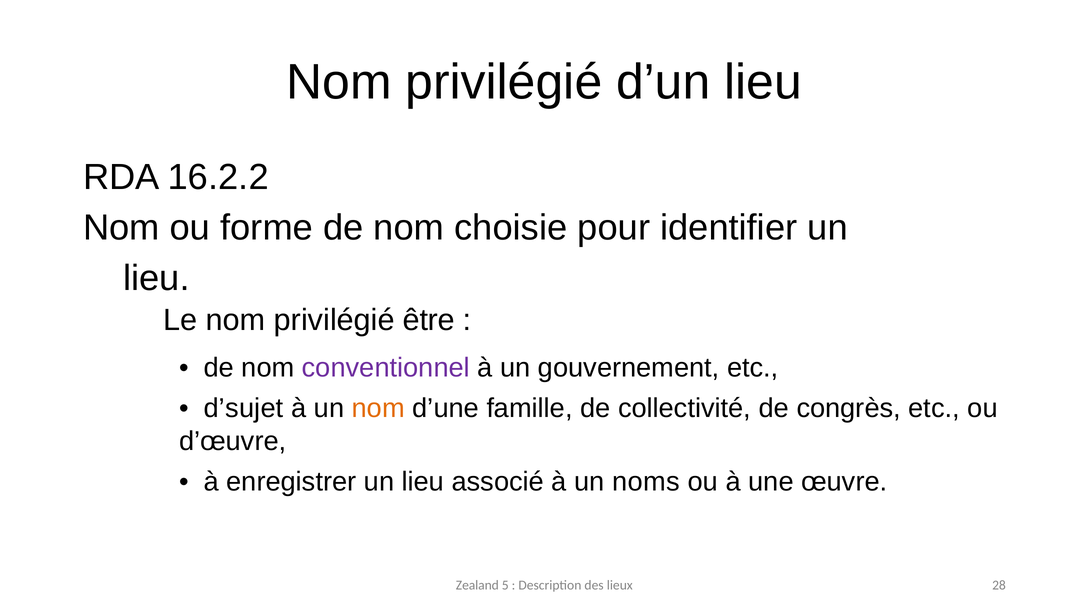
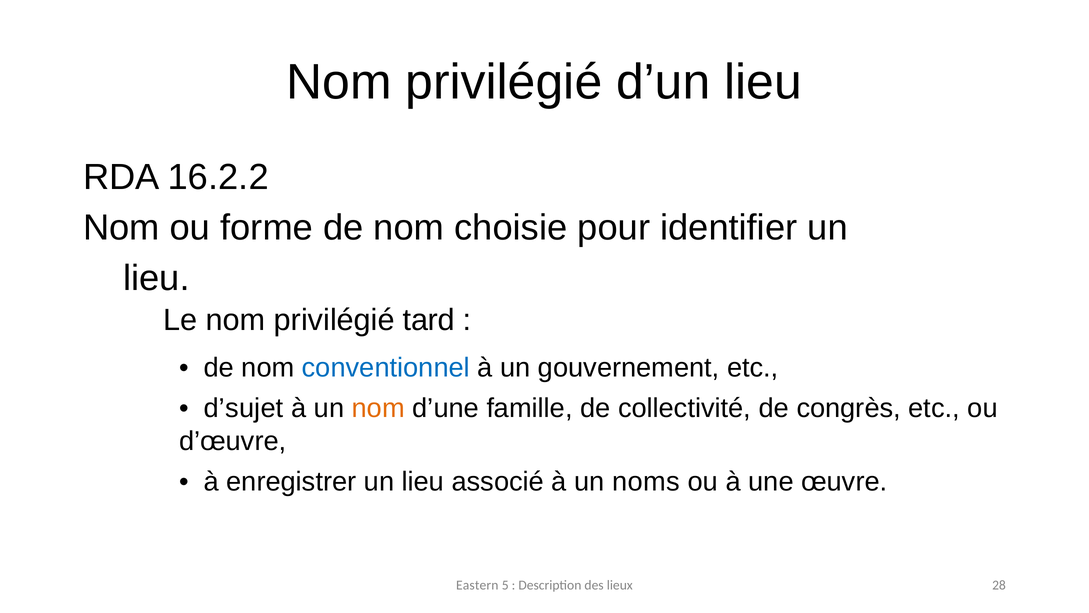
être: être -> tard
conventionnel colour: purple -> blue
Zealand: Zealand -> Eastern
